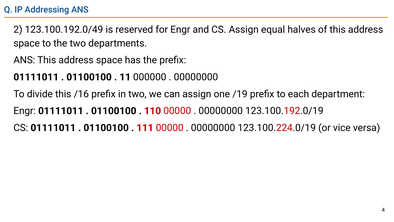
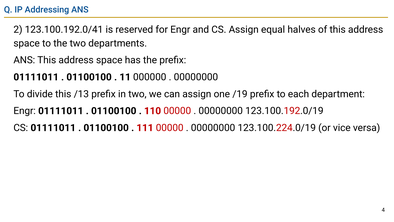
123.100.192.0/49: 123.100.192.0/49 -> 123.100.192.0/41
/16: /16 -> /13
